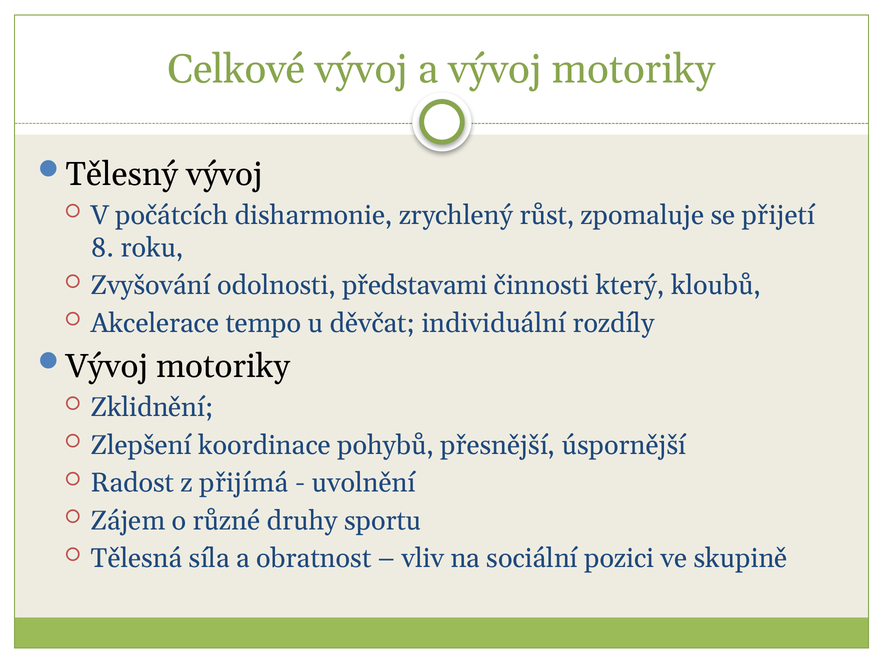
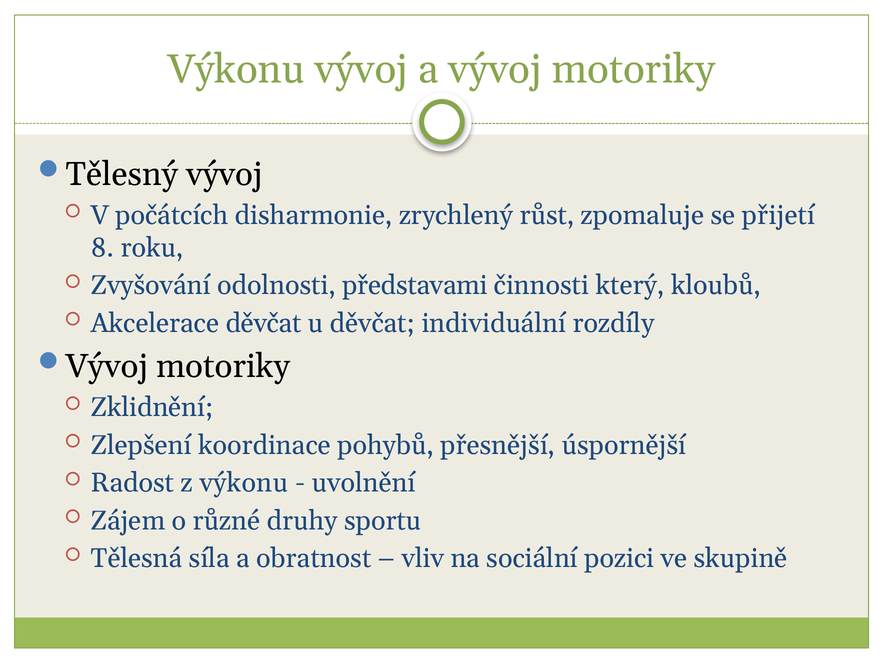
Celkové at (236, 70): Celkové -> Výkonu
Akcelerace tempo: tempo -> děvčat
z přijímá: přijímá -> výkonu
